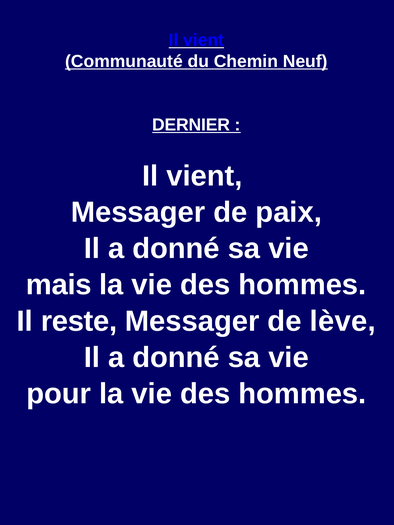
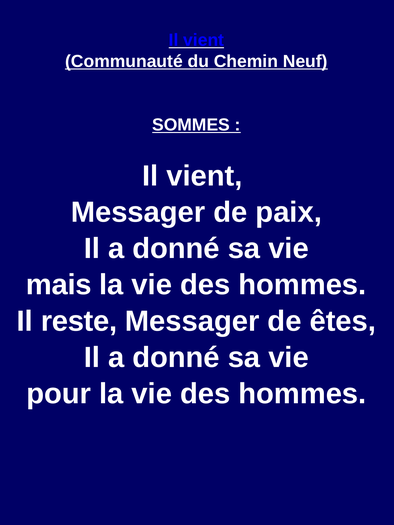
DERNIER: DERNIER -> SOMMES
lève: lève -> êtes
